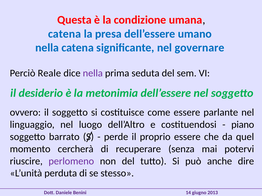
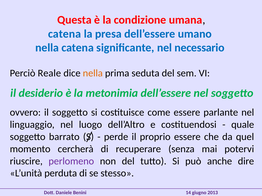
governare: governare -> necessario
nella at (93, 73) colour: purple -> orange
piano: piano -> quale
